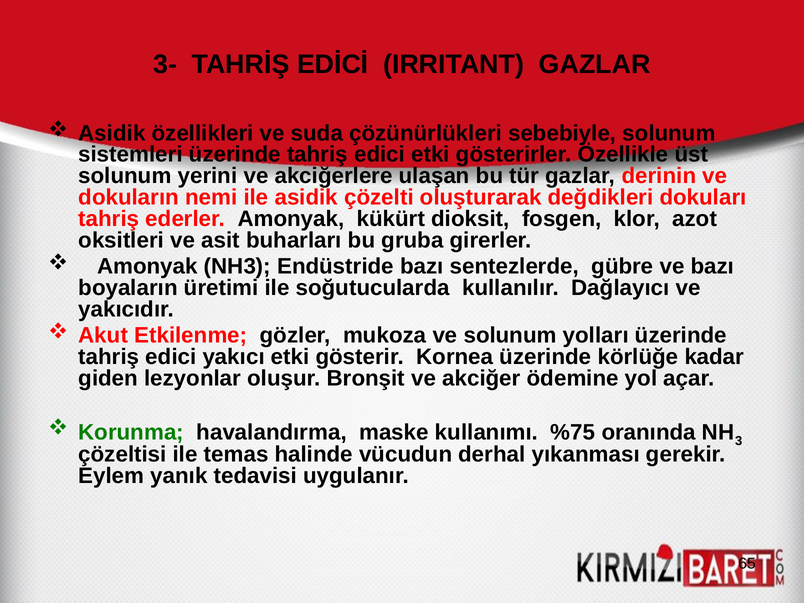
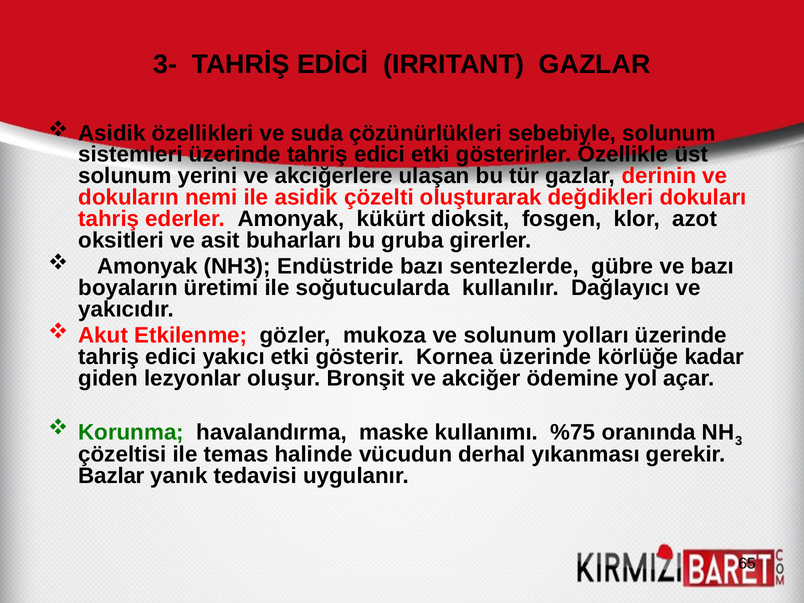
Eylem: Eylem -> Bazlar
